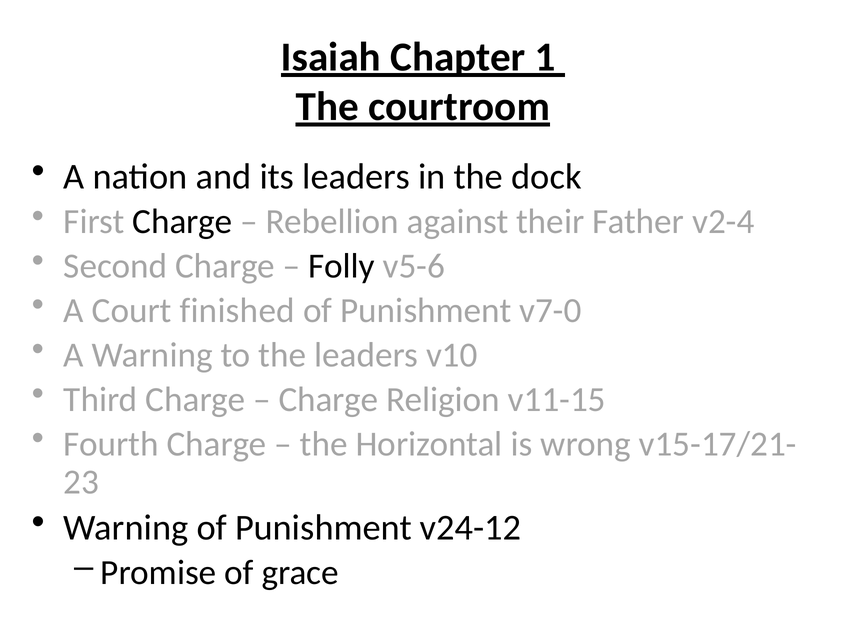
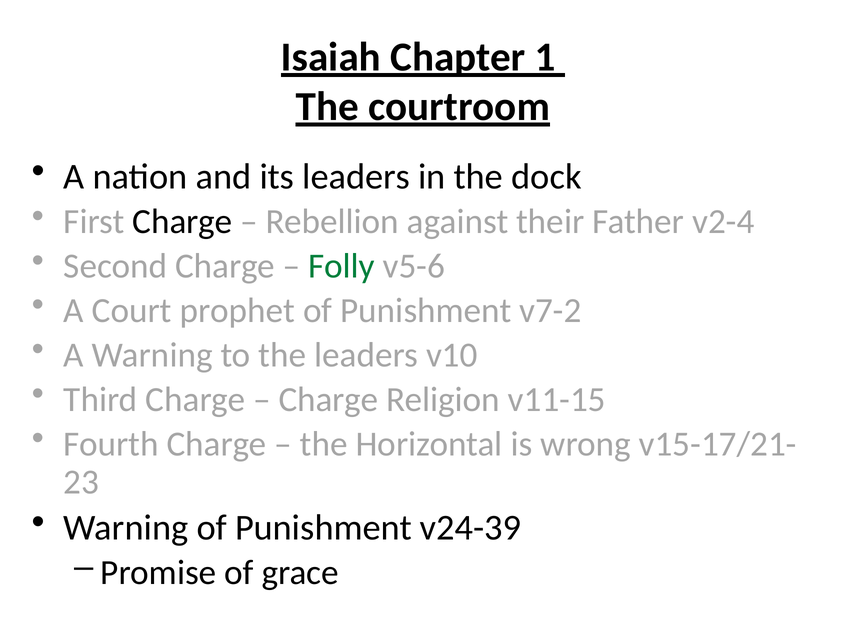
Folly colour: black -> green
finished: finished -> prophet
v7-0: v7-0 -> v7-2
v24-12: v24-12 -> v24-39
